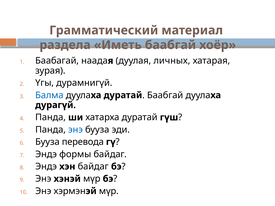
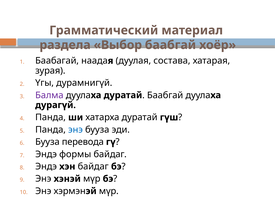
Иметь: Иметь -> Выбор
личных: личных -> состава
Балма colour: blue -> purple
